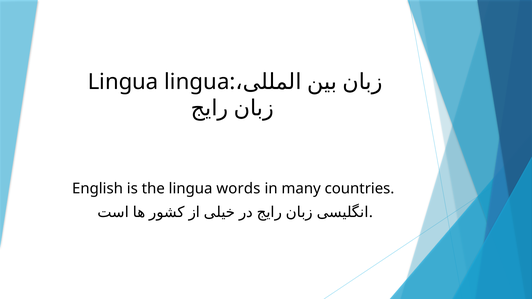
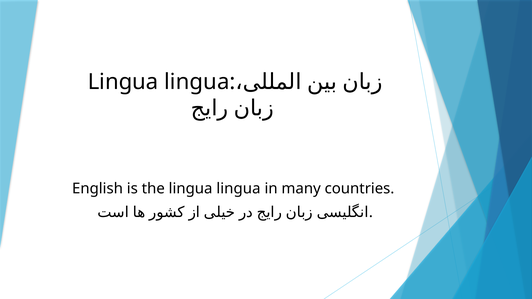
the lingua words: words -> lingua
